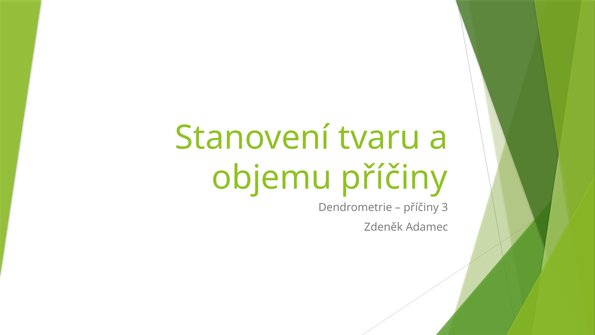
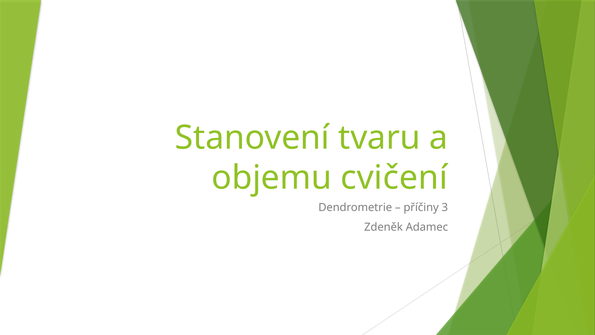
objemu příčiny: příčiny -> cvičení
